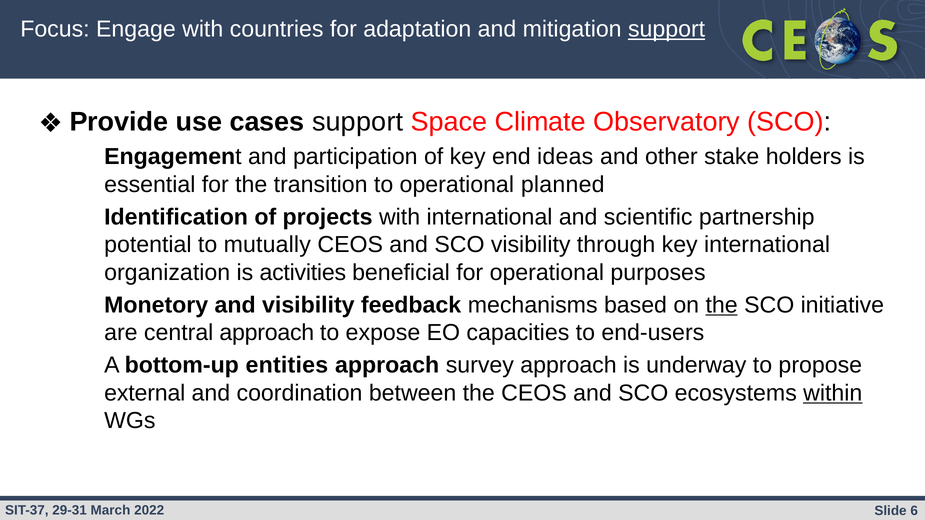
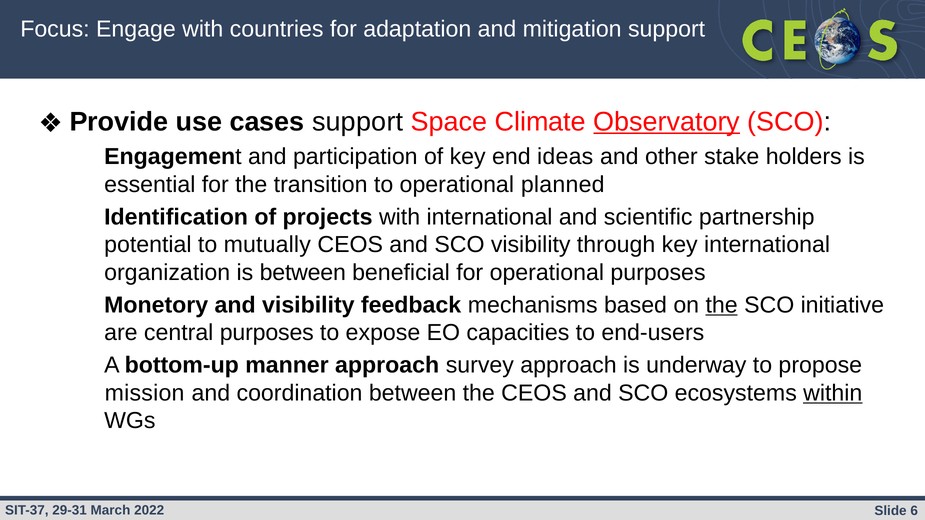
support at (667, 29) underline: present -> none
Observatory underline: none -> present
is activities: activities -> between
central approach: approach -> purposes
entities: entities -> manner
external: external -> mission
